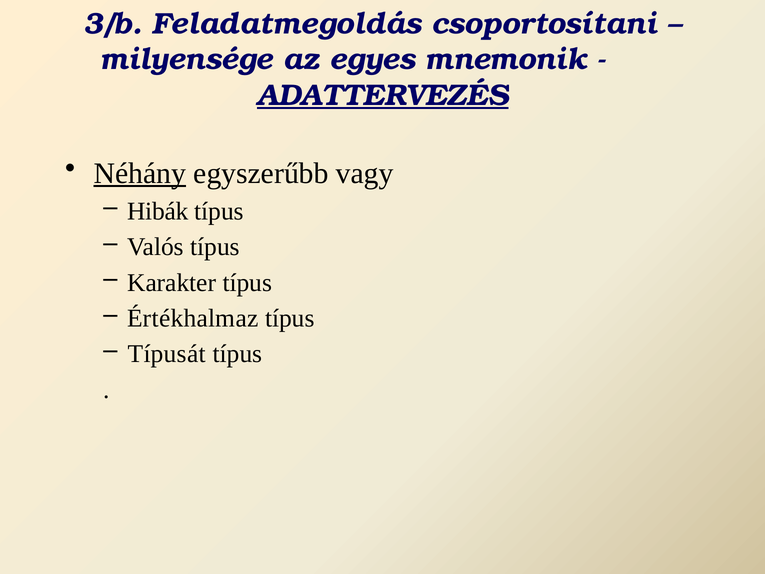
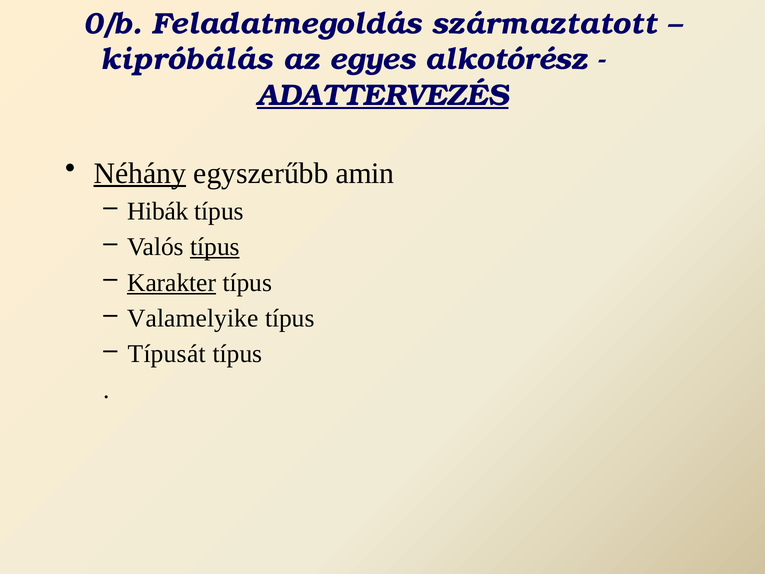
3/b: 3/b -> 0/b
csoportosítani: csoportosítani -> származtatott
milyensége: milyensége -> kipróbálás
mnemonik: mnemonik -> alkotórész
vagy: vagy -> amin
típus at (215, 247) underline: none -> present
Karakter underline: none -> present
Értékhalmaz: Értékhalmaz -> Valamelyike
